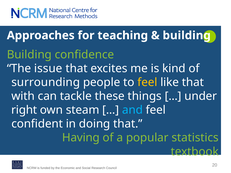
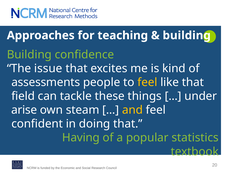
surrounding: surrounding -> assessments
with: with -> field
right: right -> arise
and at (132, 110) colour: light blue -> yellow
